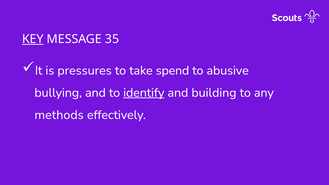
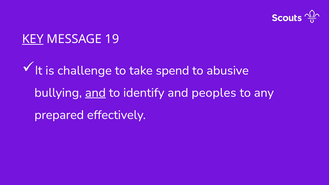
35: 35 -> 19
pressures: pressures -> challenge
and at (95, 93) underline: none -> present
identify underline: present -> none
building: building -> peoples
methods: methods -> prepared
